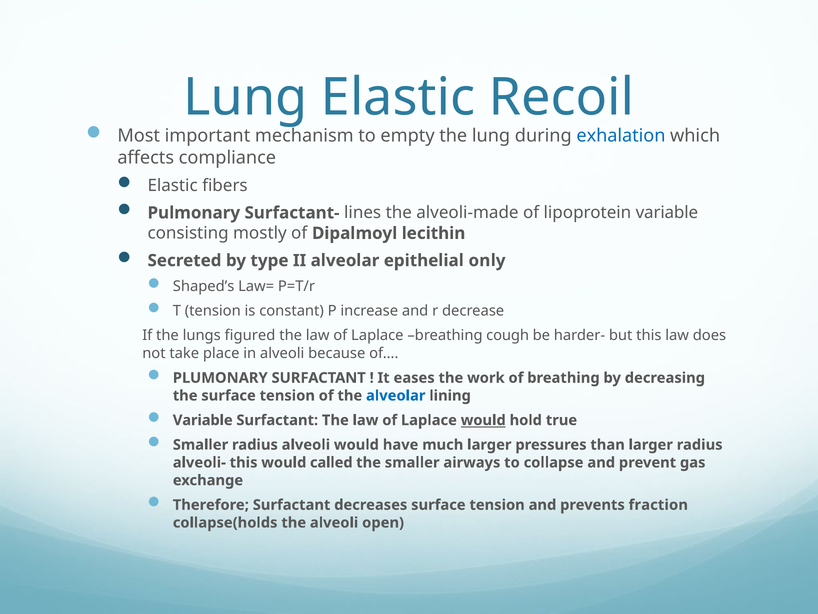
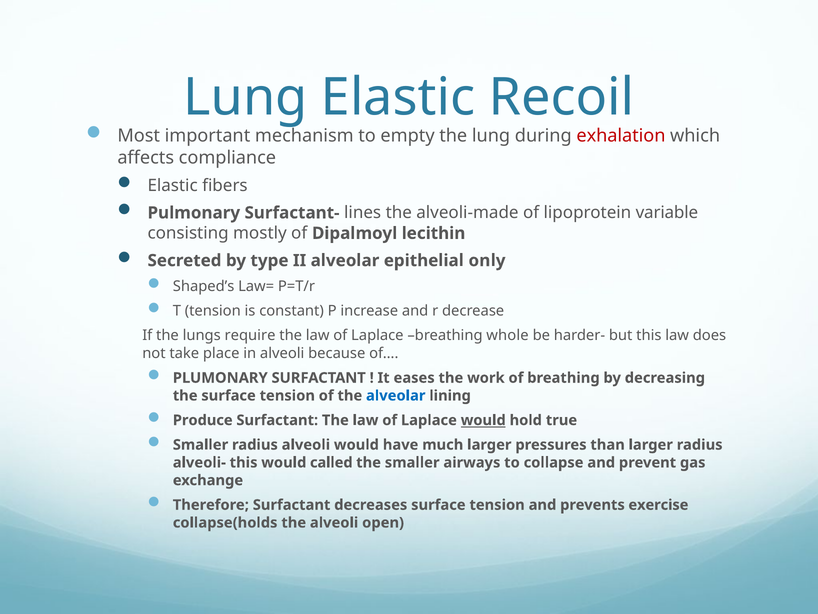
exhalation colour: blue -> red
figured: figured -> require
cough: cough -> whole
Variable at (203, 420): Variable -> Produce
fraction: fraction -> exercise
